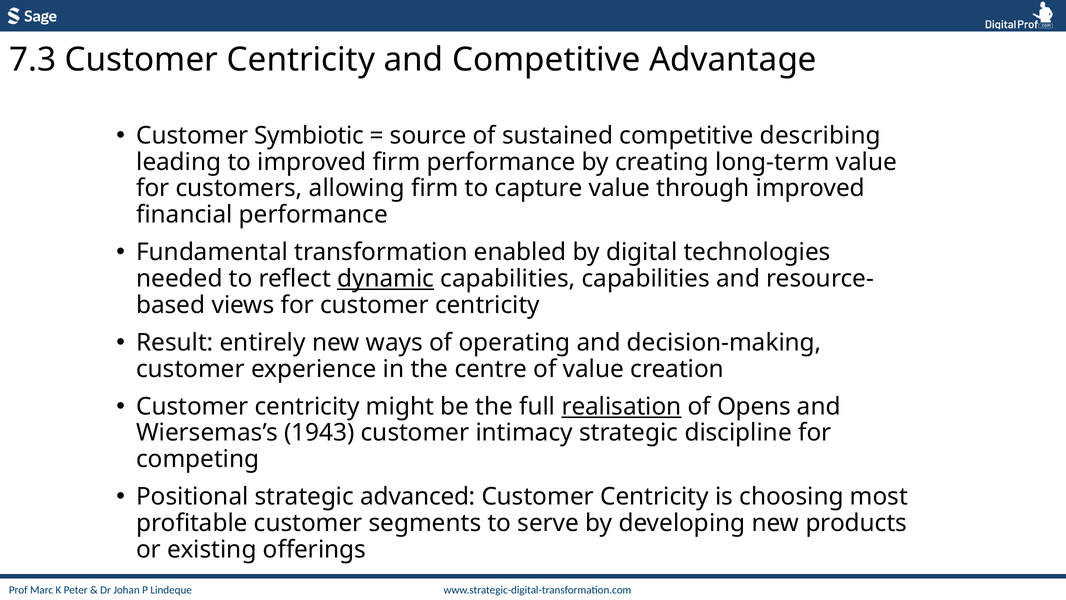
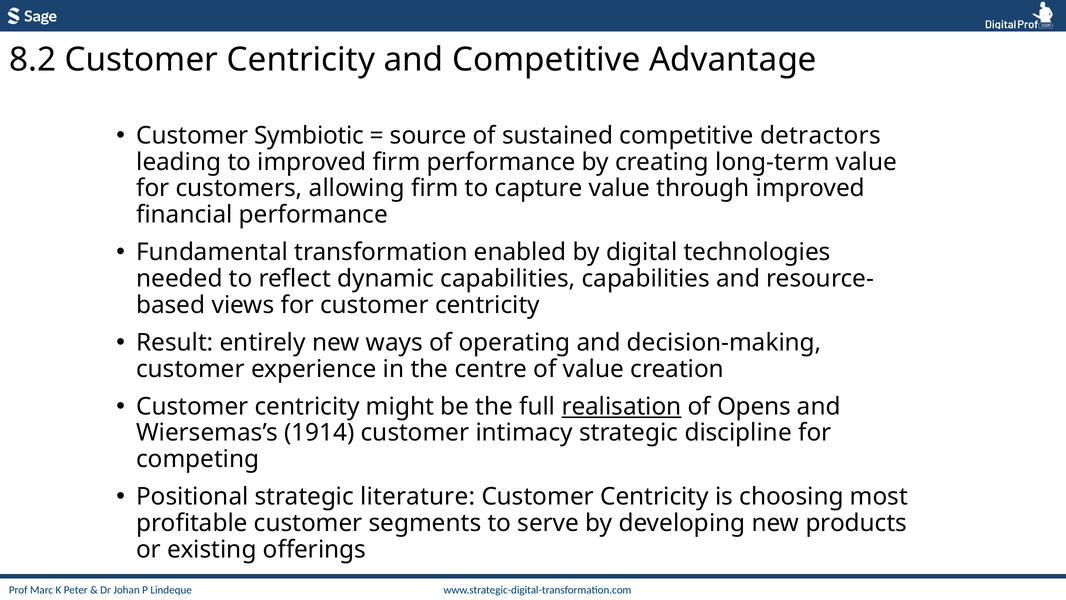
7.3: 7.3 -> 8.2
describing: describing -> detractors
dynamic underline: present -> none
1943: 1943 -> 1914
advanced: advanced -> literature
